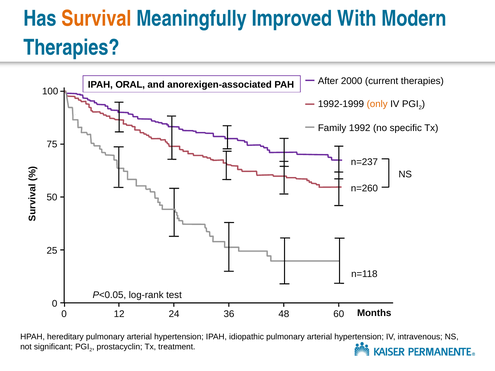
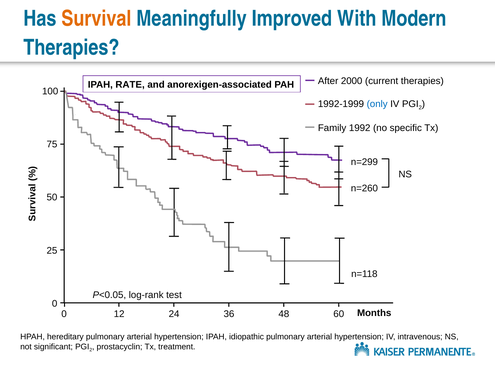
ORAL: ORAL -> RATE
only colour: orange -> blue
n=237: n=237 -> n=299
